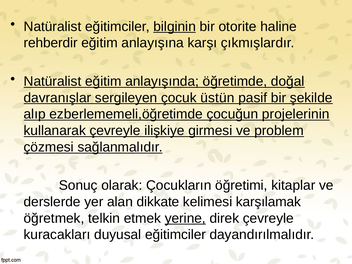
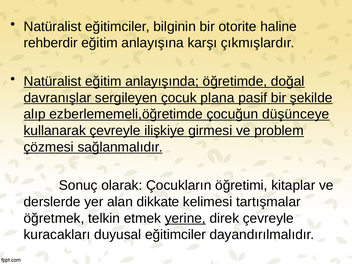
bilginin underline: present -> none
üstün: üstün -> plana
projelerinin: projelerinin -> düşünceye
karşılamak: karşılamak -> tartışmalar
